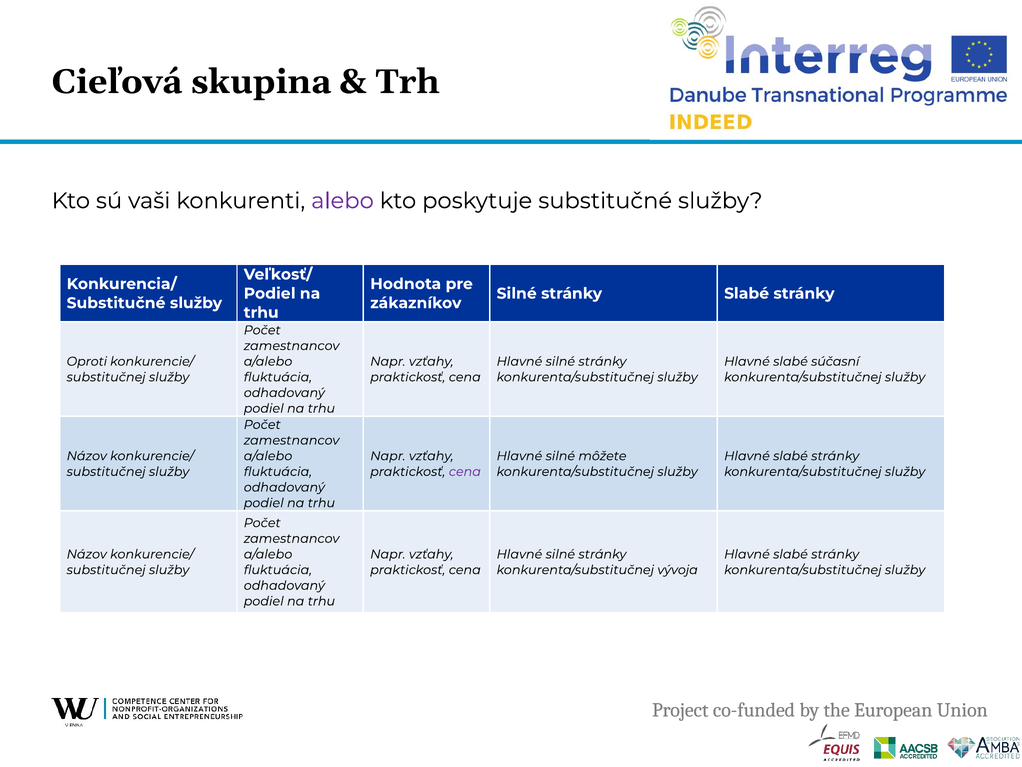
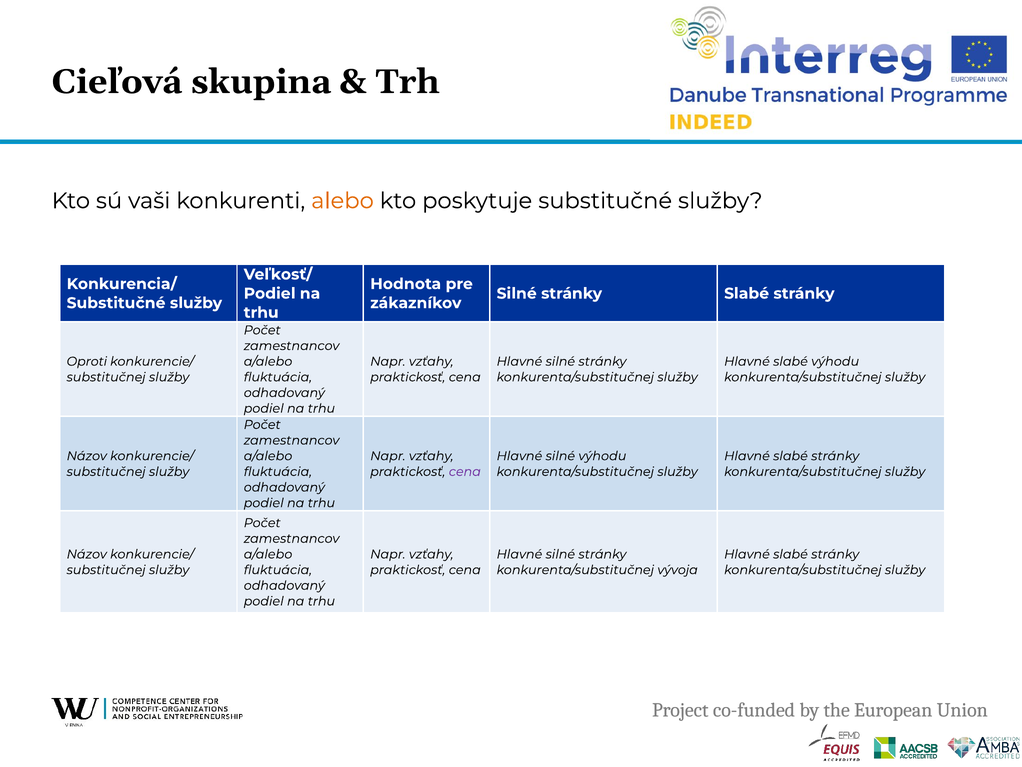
alebo colour: purple -> orange
slabé súčasní: súčasní -> výhodu
silné môžete: môžete -> výhodu
